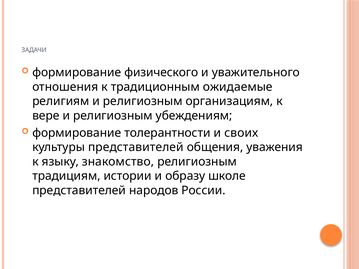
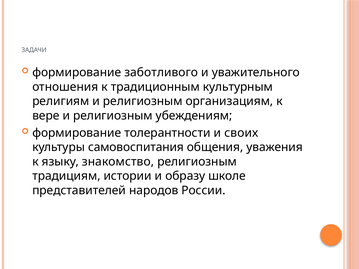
физического: физического -> заботливого
ожидаемые: ожидаемые -> культурным
культуры представителей: представителей -> самовоспитания
